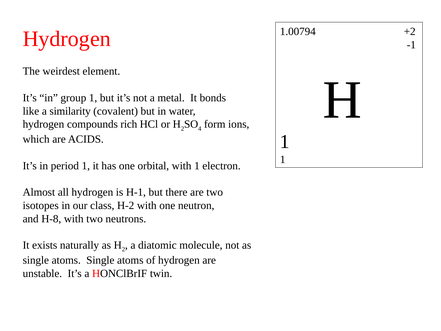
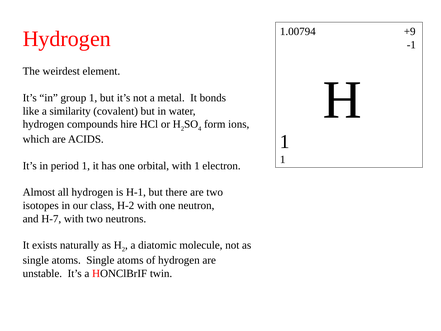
+2: +2 -> +9
rich: rich -> hire
H-8: H-8 -> H-7
